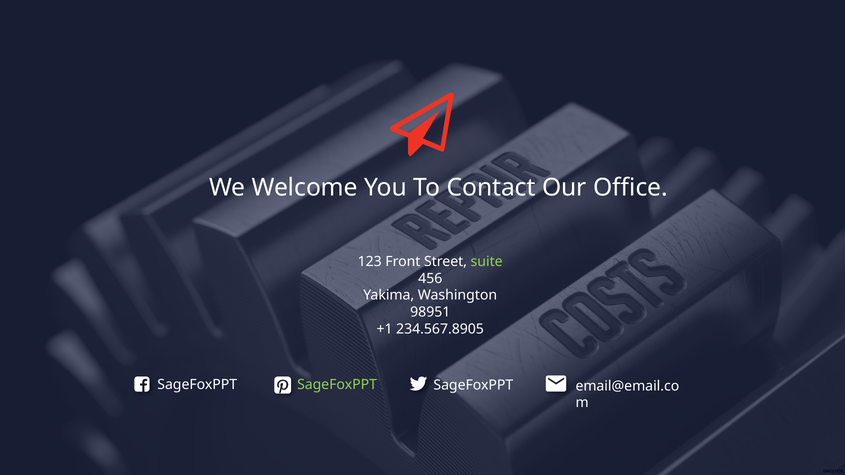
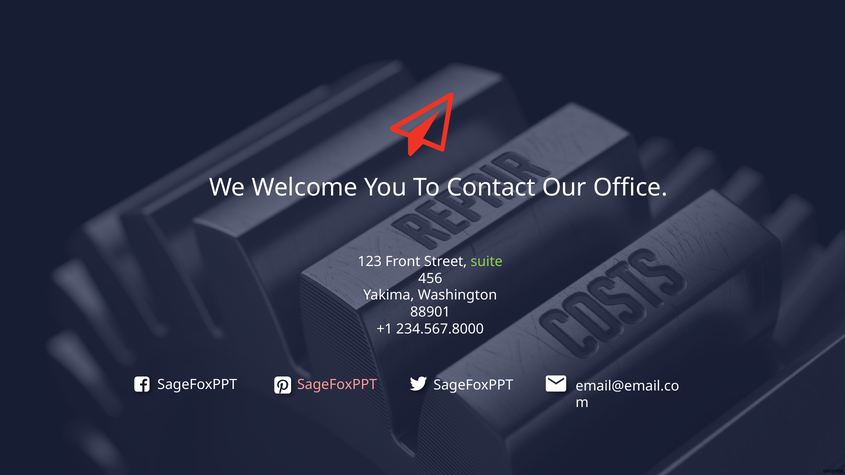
98951: 98951 -> 88901
234.567.8905: 234.567.8905 -> 234.567.8000
SageFoxPPT at (337, 385) colour: light green -> pink
